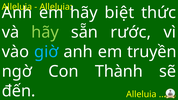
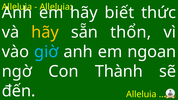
biệt: biệt -> biết
hãy at (45, 32) colour: light green -> yellow
rước: rước -> thổn
truyền: truyền -> ngoan
